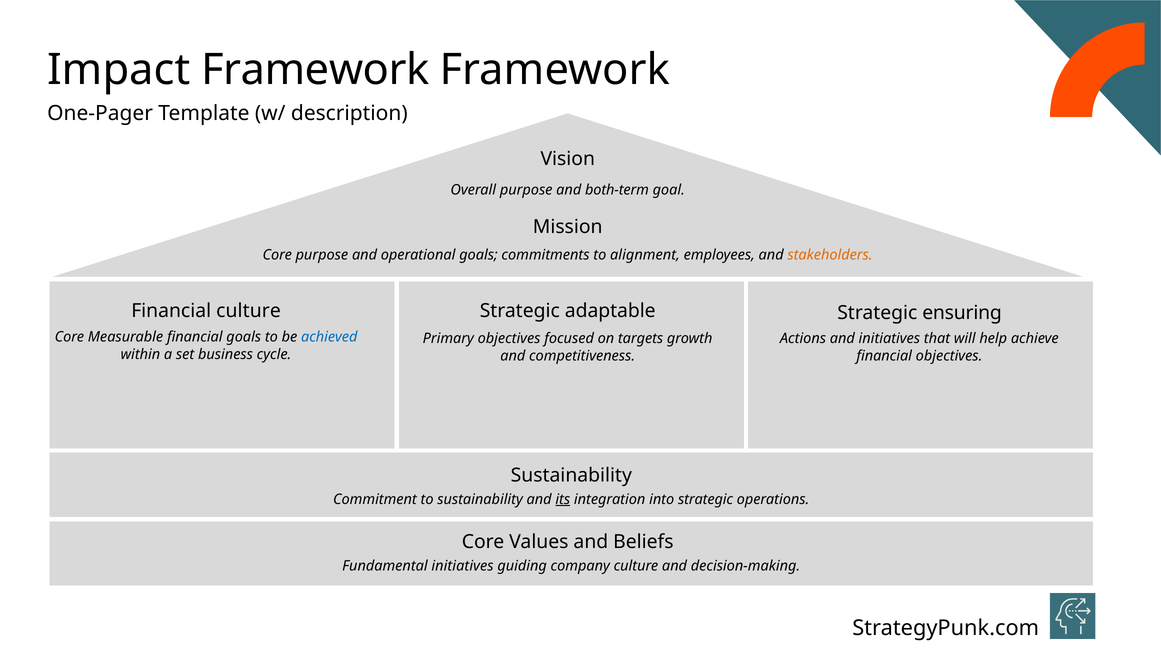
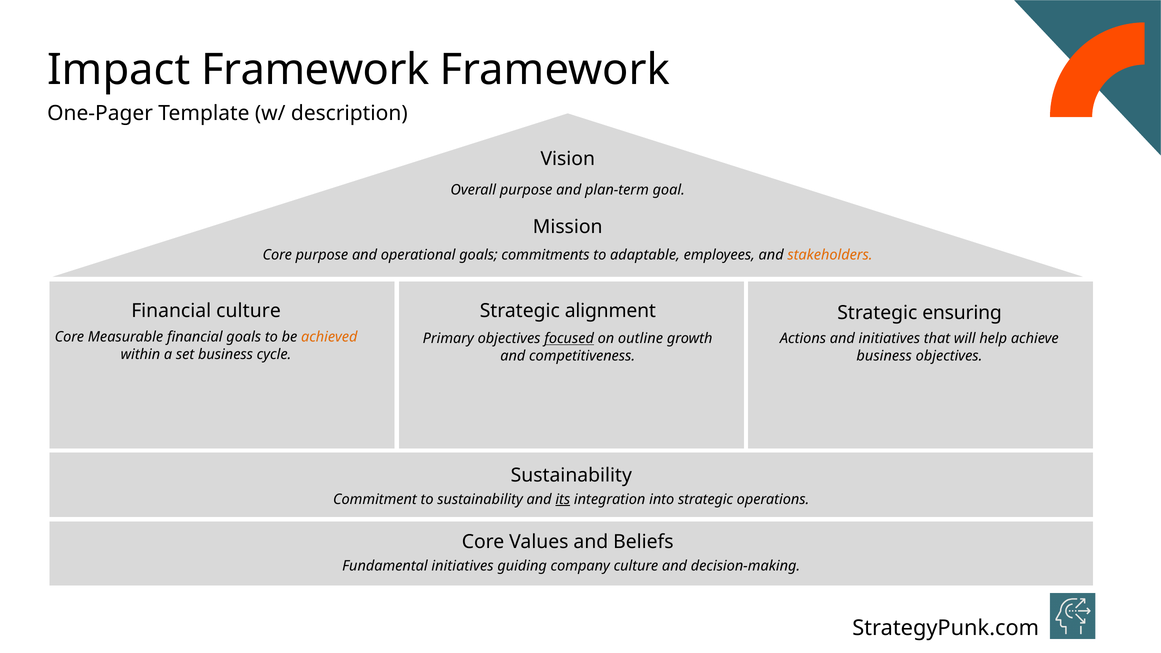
both-term: both-term -> plan-term
alignment: alignment -> adaptable
adaptable: adaptable -> alignment
achieved colour: blue -> orange
focused underline: none -> present
targets: targets -> outline
financial at (884, 356): financial -> business
